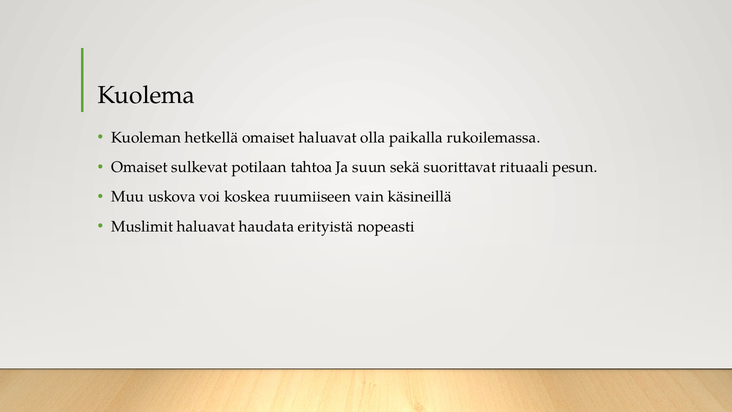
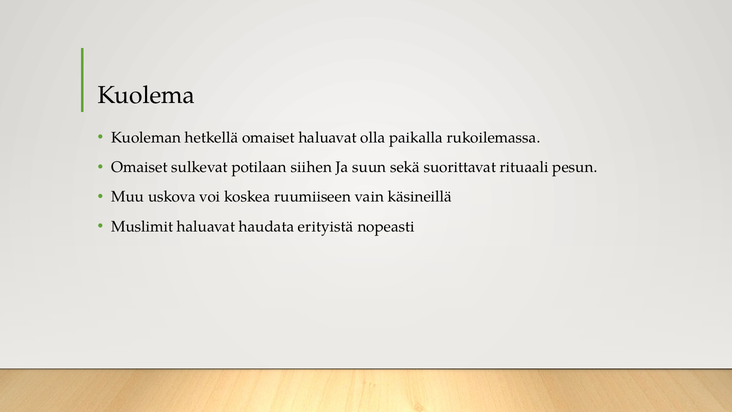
tahtoa: tahtoa -> siihen
